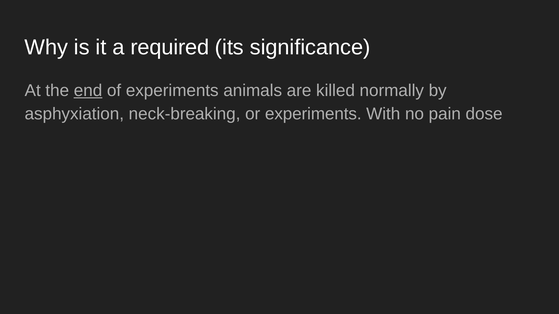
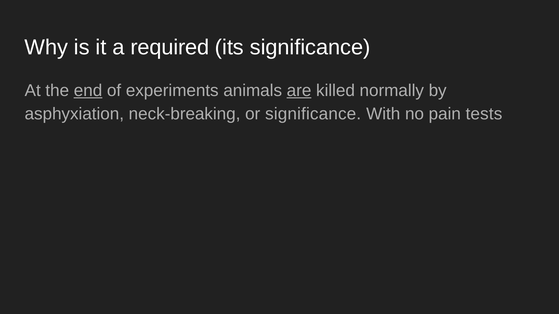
are underline: none -> present
or experiments: experiments -> significance
dose: dose -> tests
